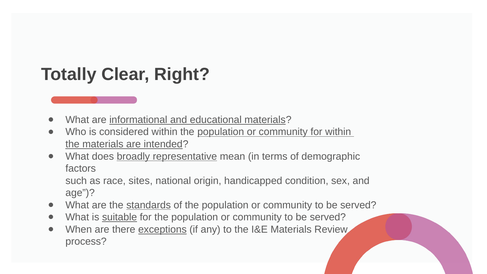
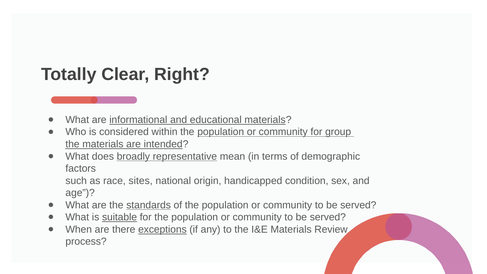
for within: within -> group
